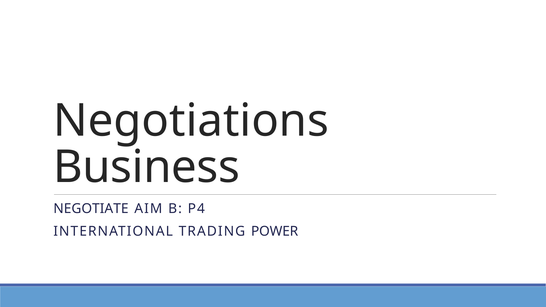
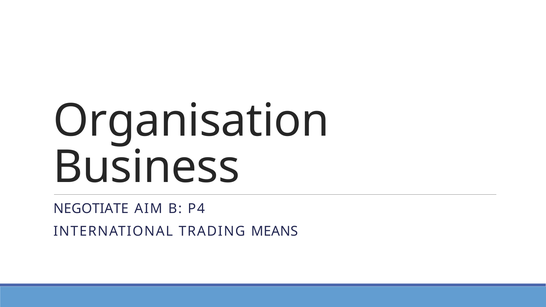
Negotiations: Negotiations -> Organisation
POWER: POWER -> MEANS
